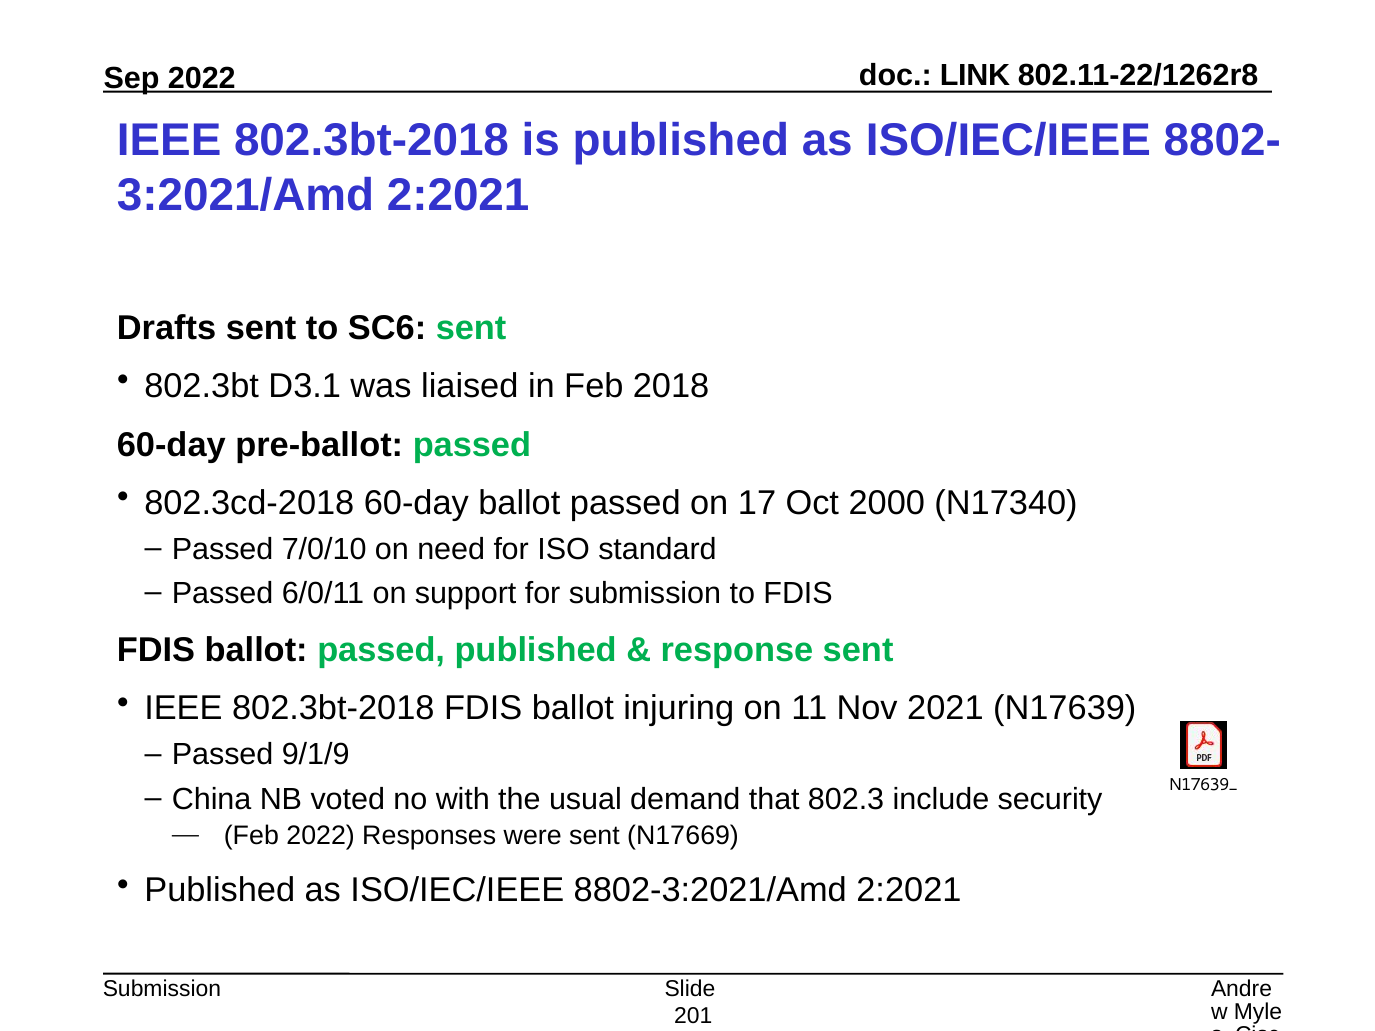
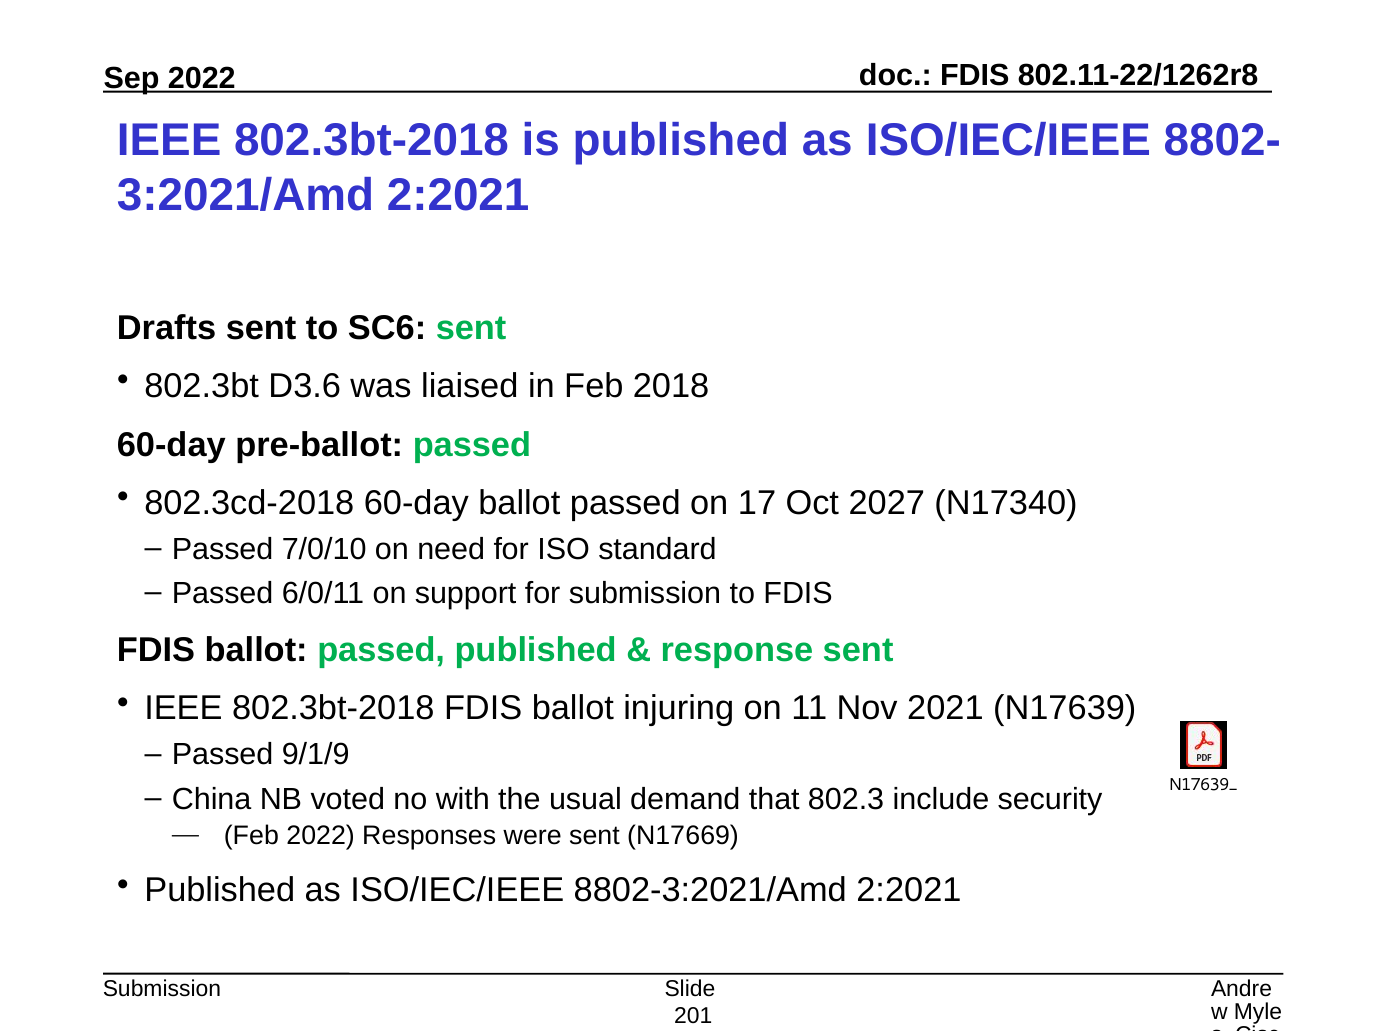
LINK at (975, 75): LINK -> FDIS
D3.1: D3.1 -> D3.6
2000: 2000 -> 2027
